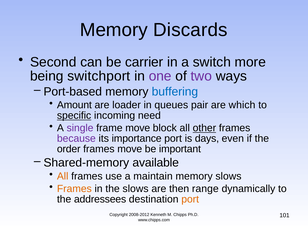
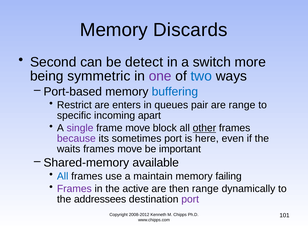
carrier: carrier -> detect
switchport: switchport -> symmetric
two colour: purple -> blue
Amount: Amount -> Restrict
loader: loader -> enters
are which: which -> range
specific underline: present -> none
need: need -> apart
importance: importance -> sometimes
days: days -> here
order: order -> waits
All at (63, 176) colour: orange -> blue
memory slows: slows -> failing
Frames at (74, 189) colour: orange -> purple
the slows: slows -> active
port at (190, 199) colour: orange -> purple
